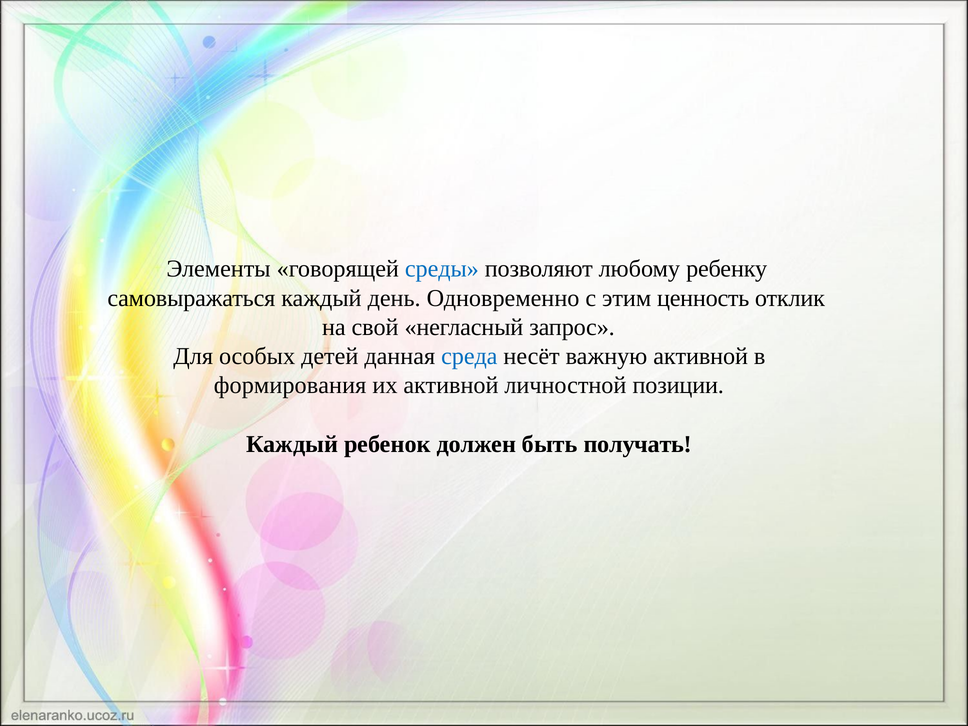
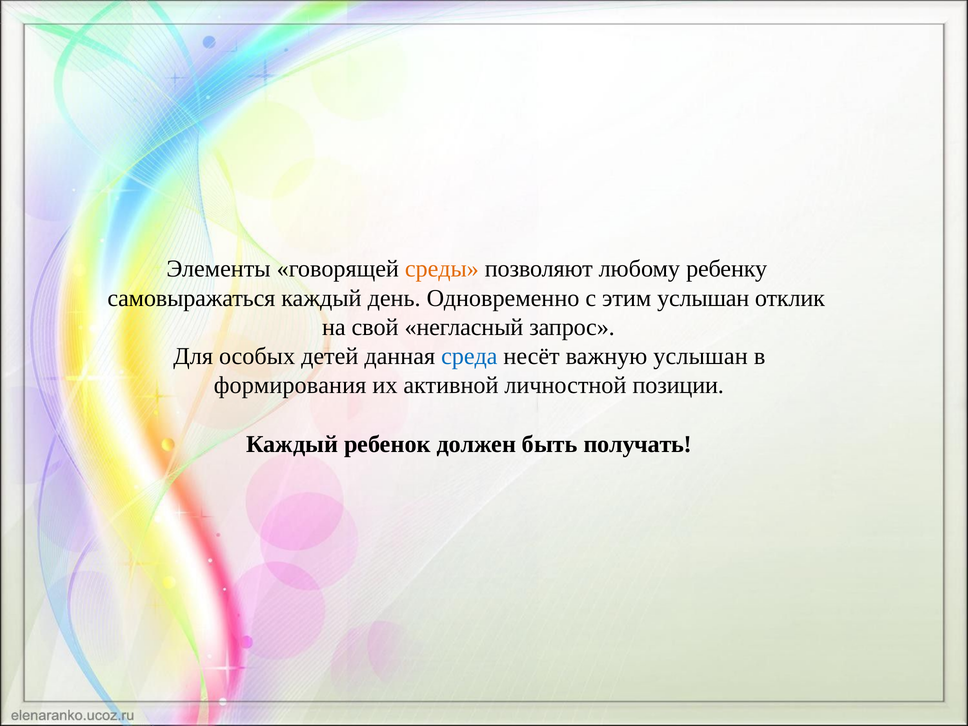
среды colour: blue -> orange
этим ценность: ценность -> услышан
важную активной: активной -> услышан
